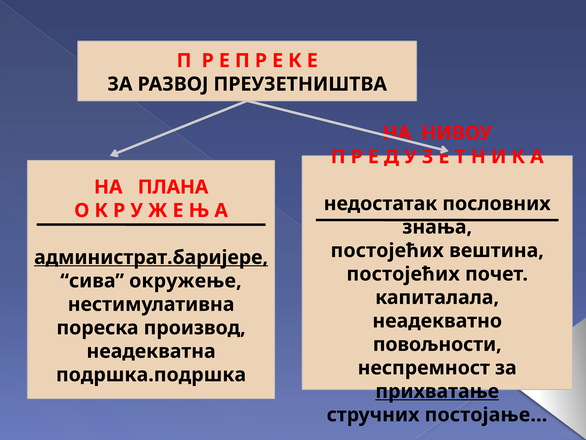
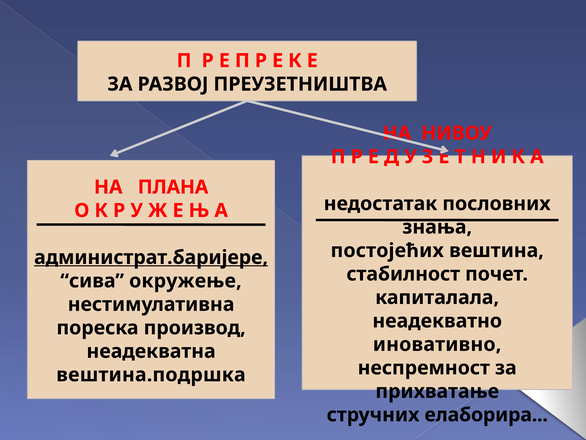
постојећих at (403, 274): постојећих -> стабилност
повољности: повољности -> иновативно
подршка.подршка: подршка.подршка -> вештина.подршка
прихватање underline: present -> none
постојање: постојање -> елаборира
